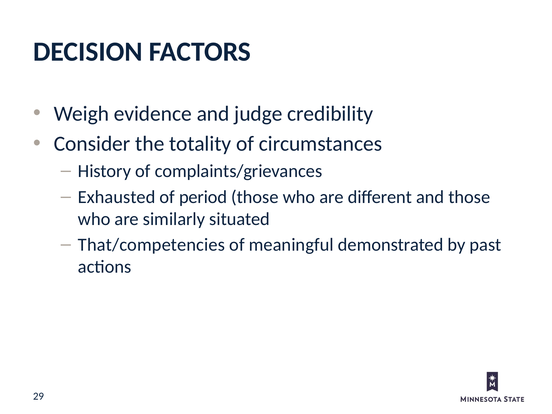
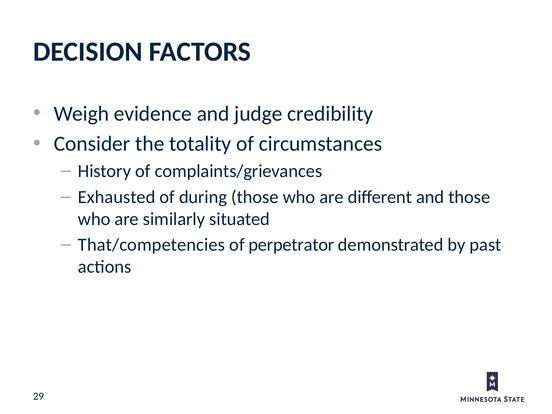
period: period -> during
meaningful: meaningful -> perpetrator
